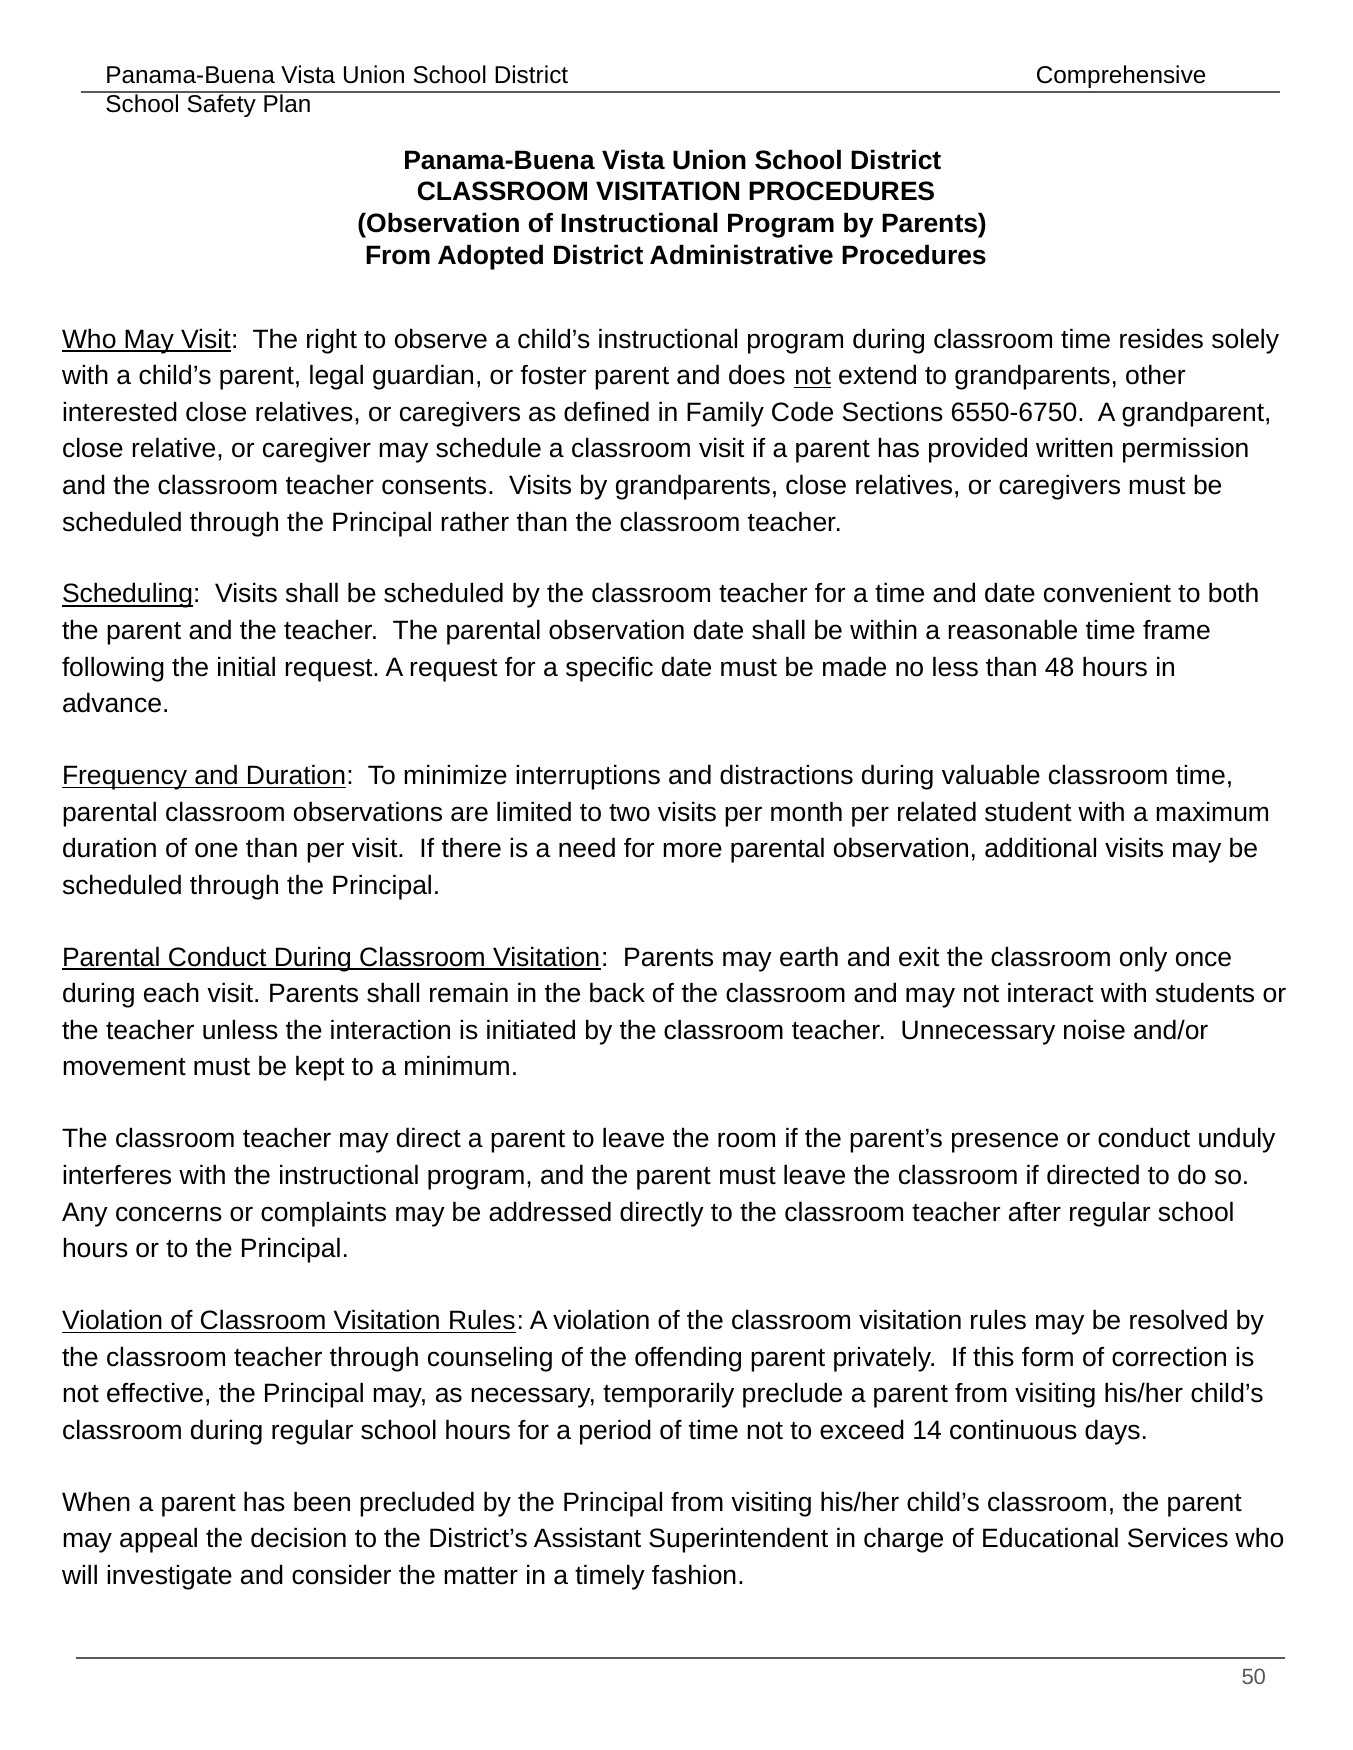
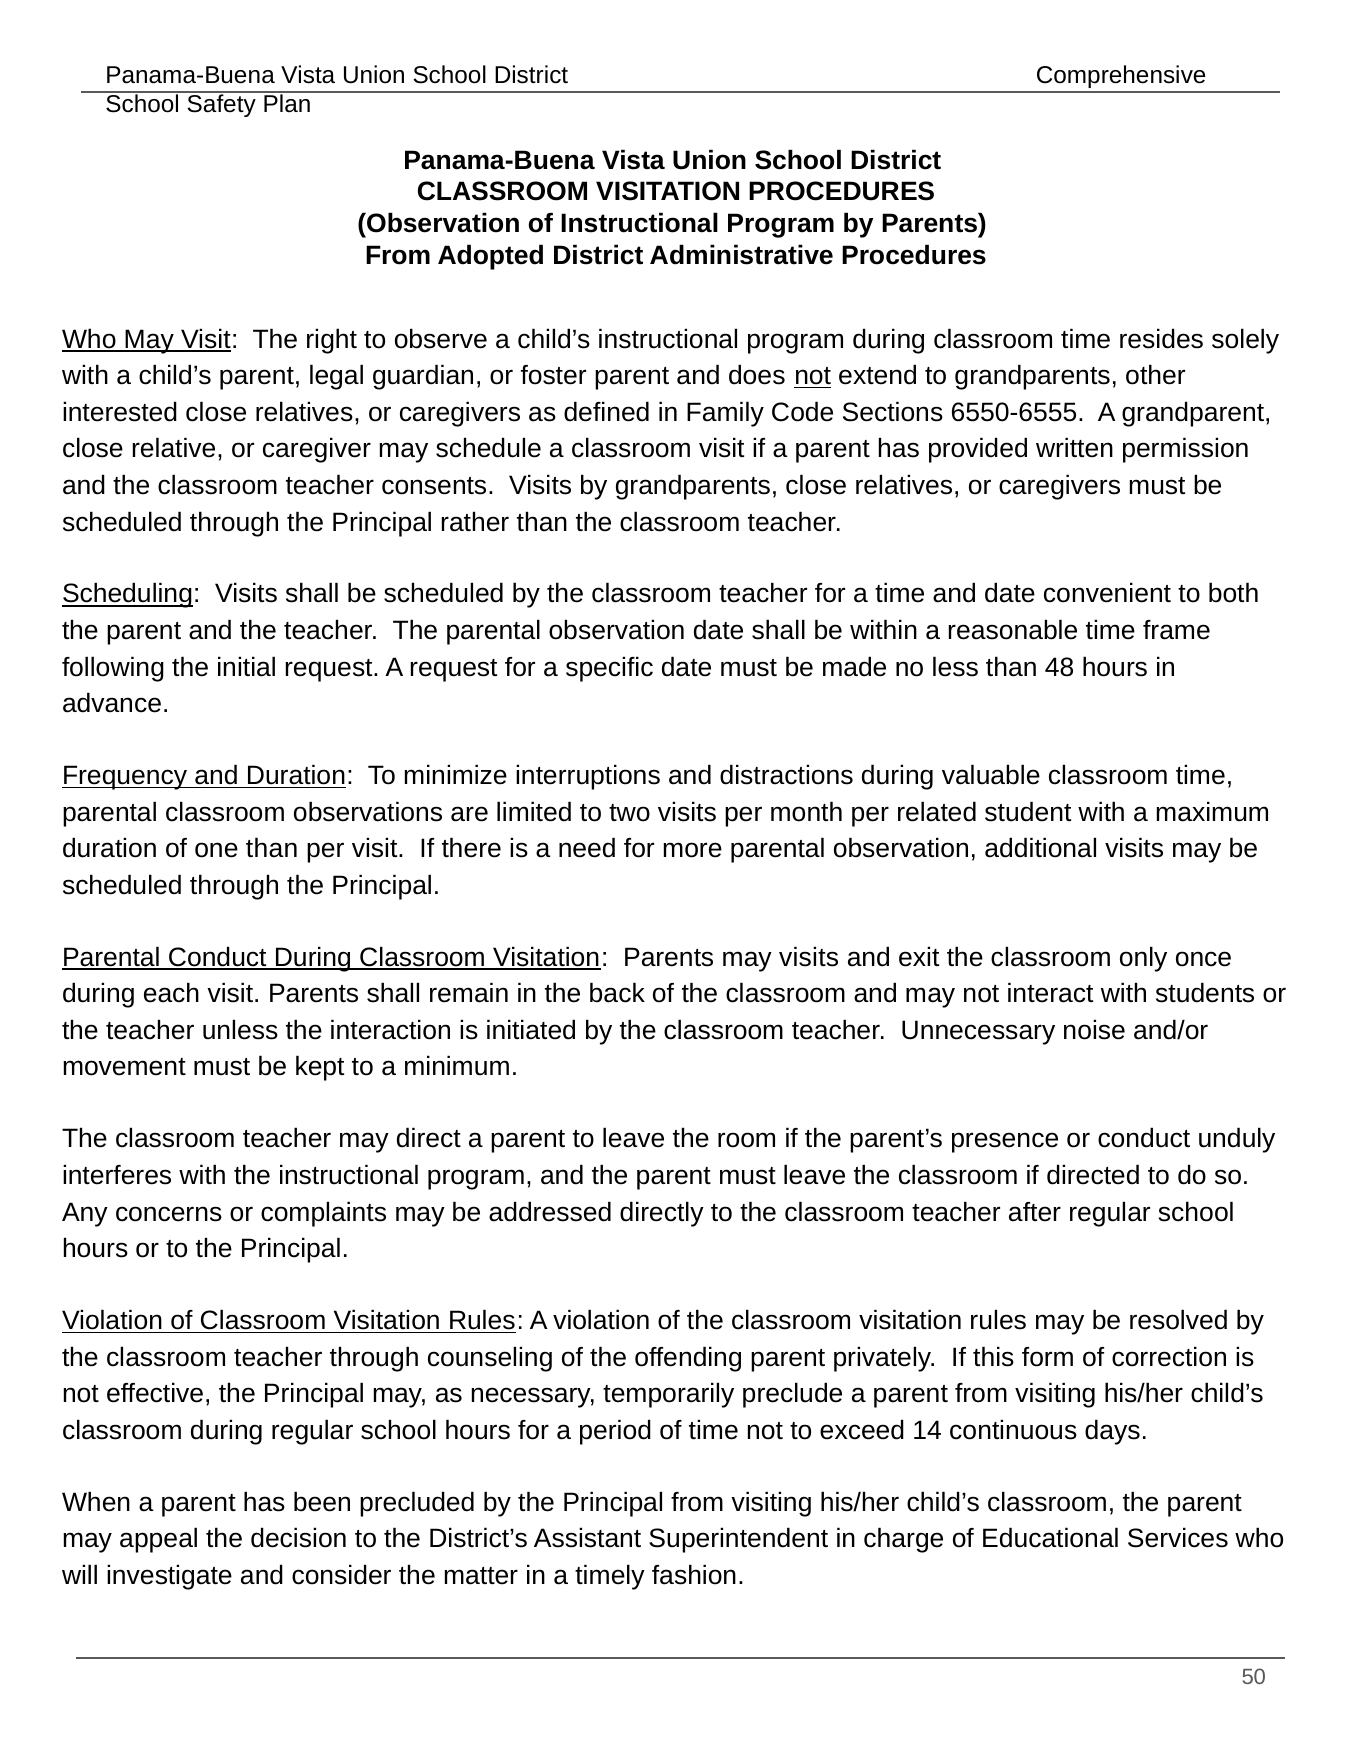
6550-6750: 6550-6750 -> 6550-6555
may earth: earth -> visits
